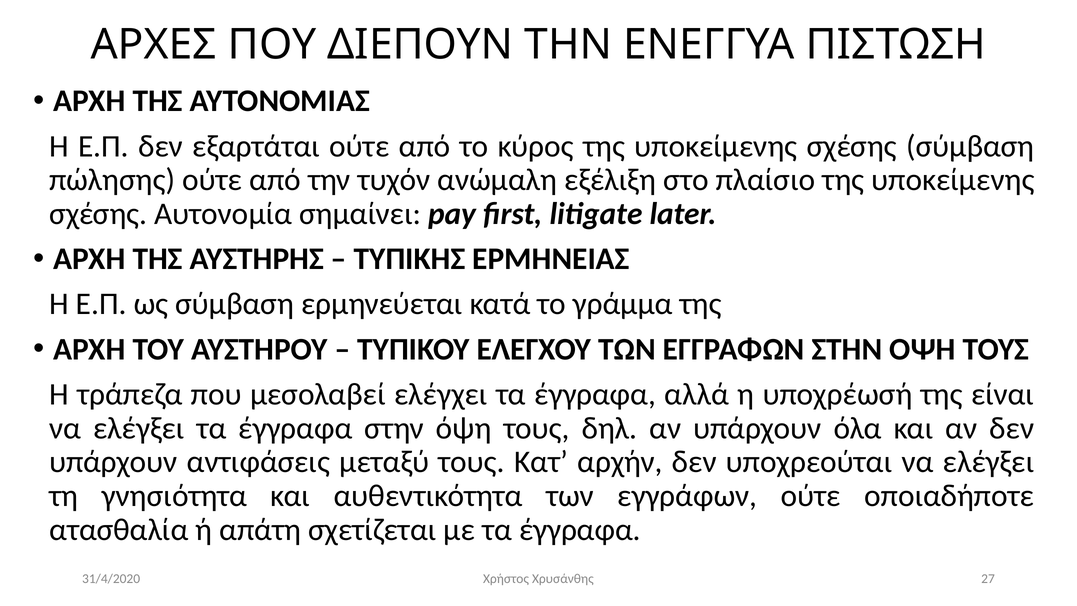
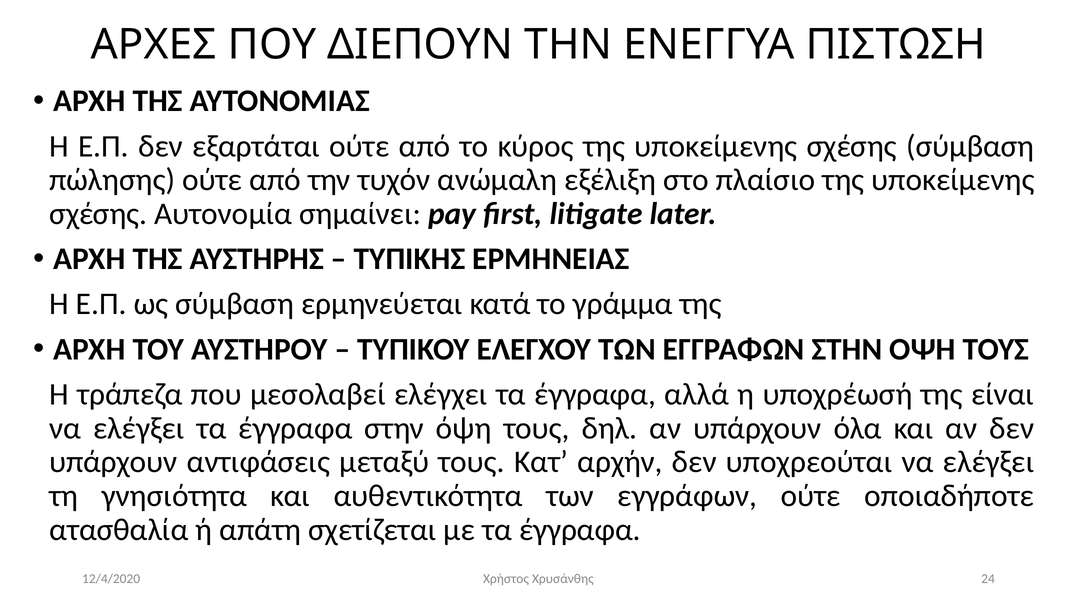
27: 27 -> 24
31/4/2020: 31/4/2020 -> 12/4/2020
